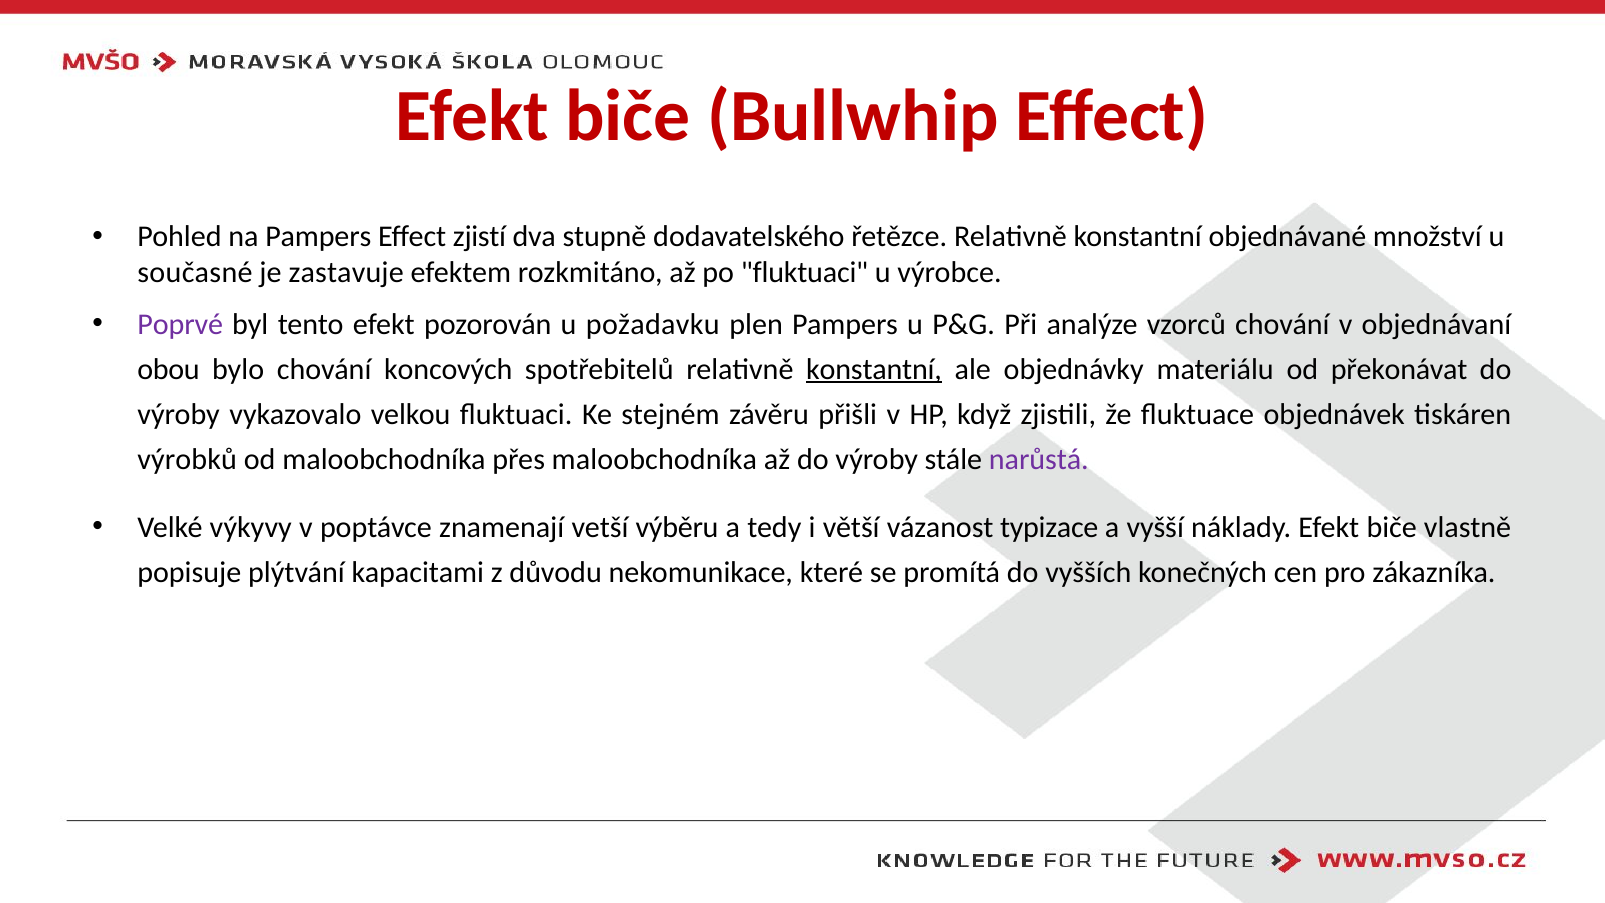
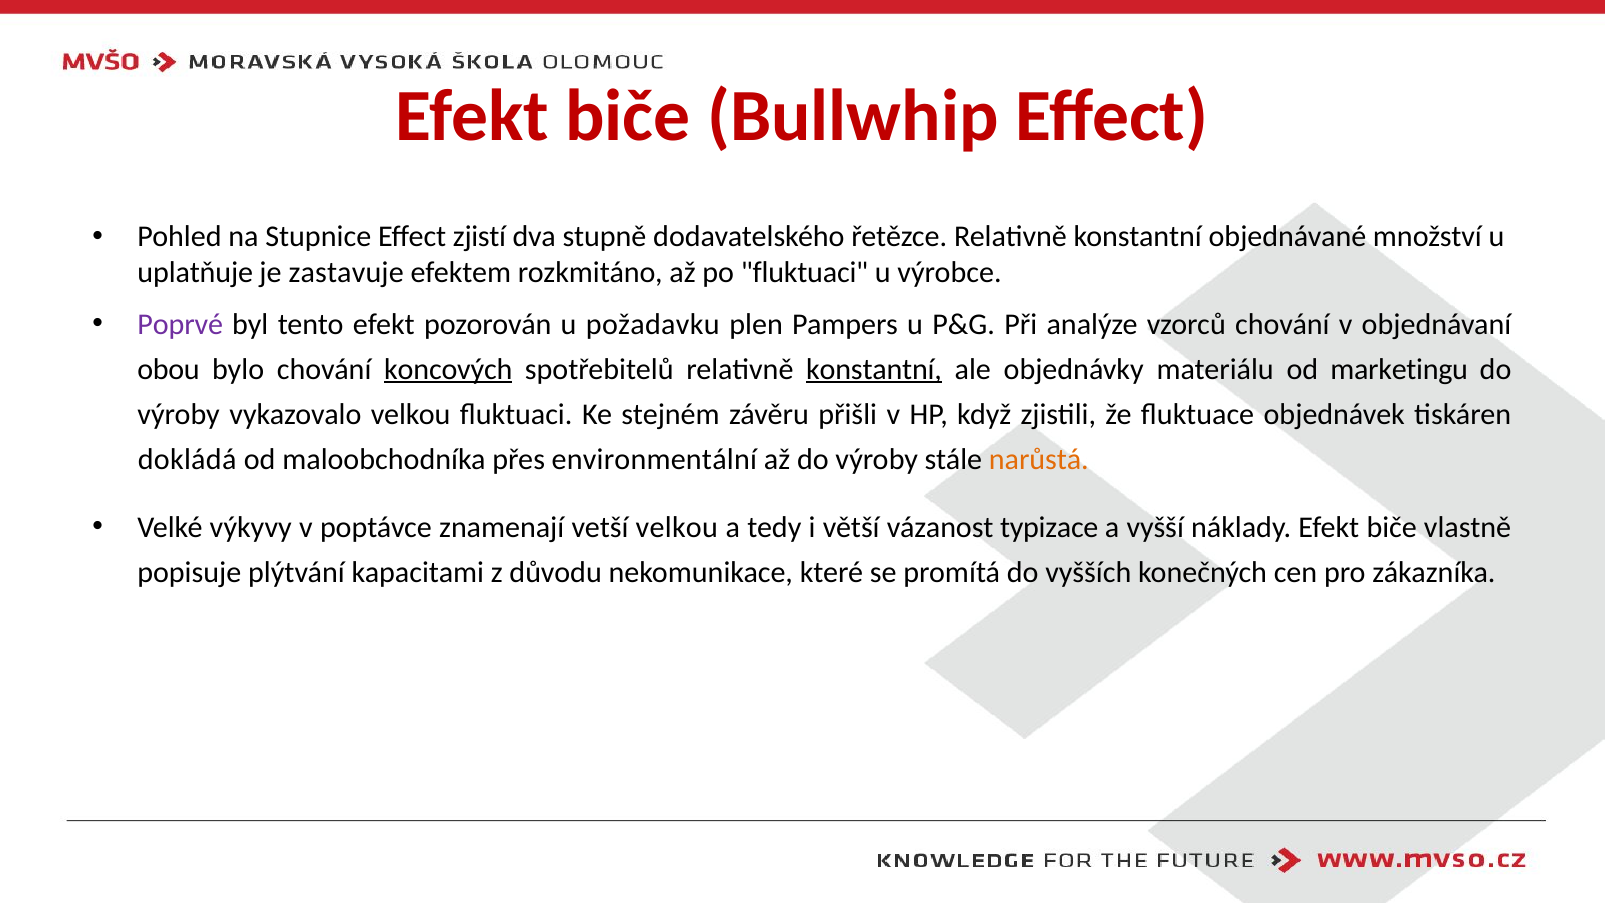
na Pampers: Pampers -> Stupnice
současné: současné -> uplatňuje
koncových underline: none -> present
překonávat: překonávat -> marketingu
výrobků: výrobků -> dokládá
přes maloobchodníka: maloobchodníka -> environmentální
narůstá colour: purple -> orange
vetší výběru: výběru -> velkou
